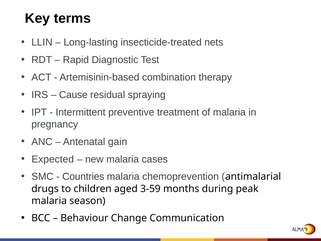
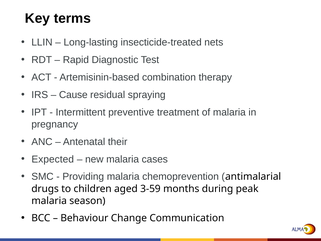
gain: gain -> their
Countries: Countries -> Providing
